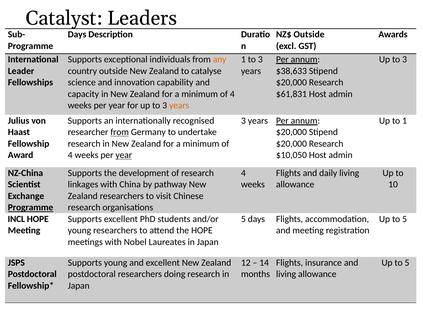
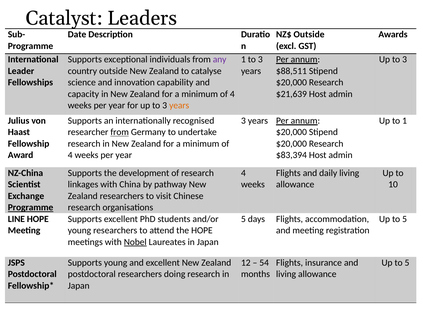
Days at (77, 35): Days -> Date
any colour: orange -> purple
$38,633: $38,633 -> $88,511
$61,831: $61,831 -> $21,639
year at (124, 155) underline: present -> none
$10,050: $10,050 -> $83,394
INCL: INCL -> LINE
Nobel underline: none -> present
14: 14 -> 54
